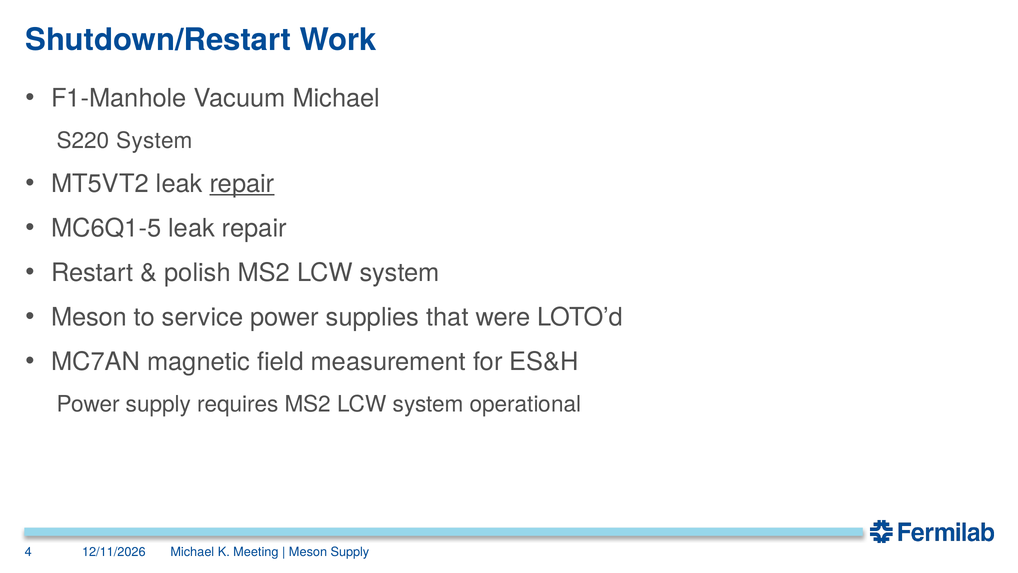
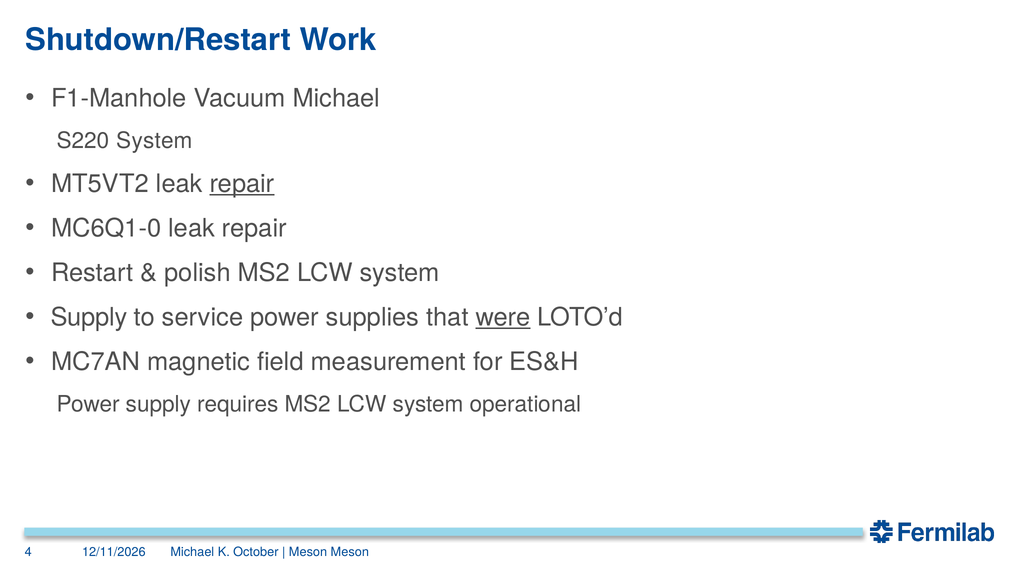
MC6Q1-5: MC6Q1-5 -> MC6Q1-0
Meson at (89, 317): Meson -> Supply
were underline: none -> present
Meeting: Meeting -> October
Meson Supply: Supply -> Meson
